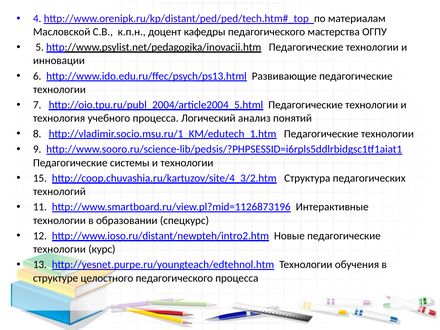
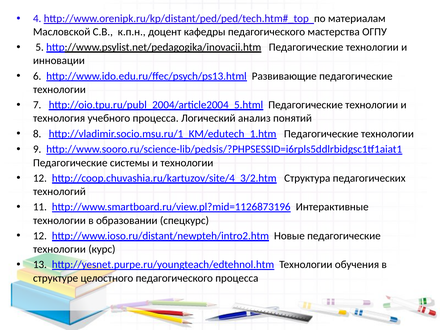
15 at (40, 178): 15 -> 12
